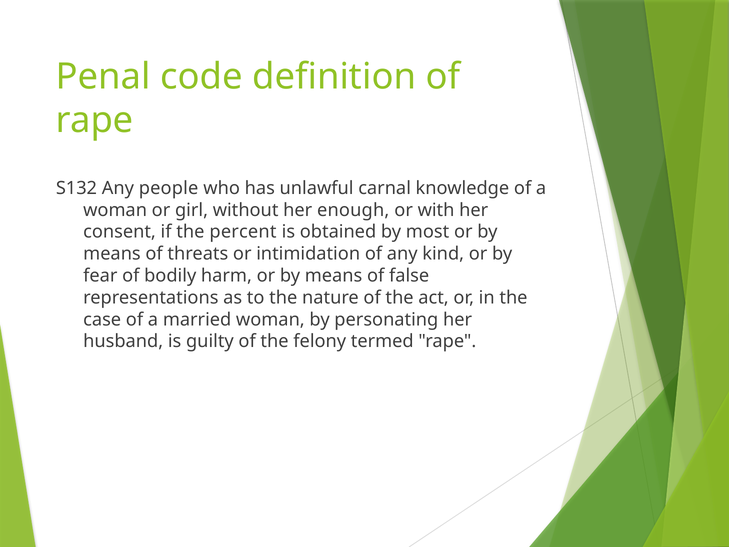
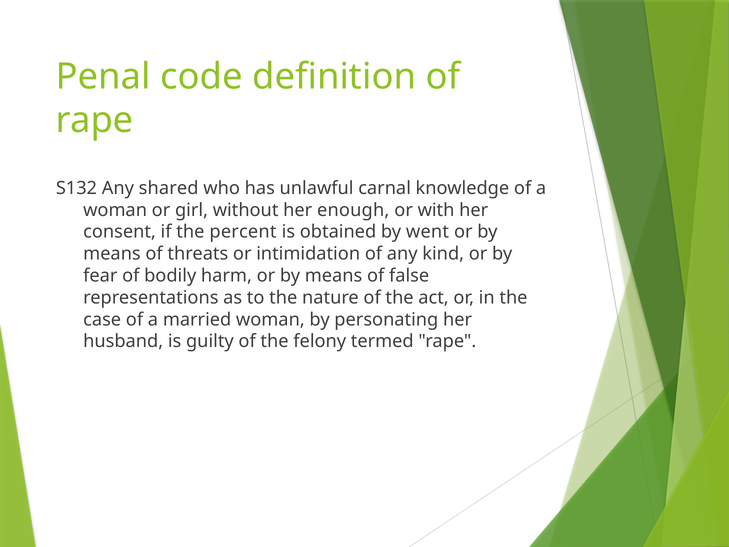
people: people -> shared
most: most -> went
